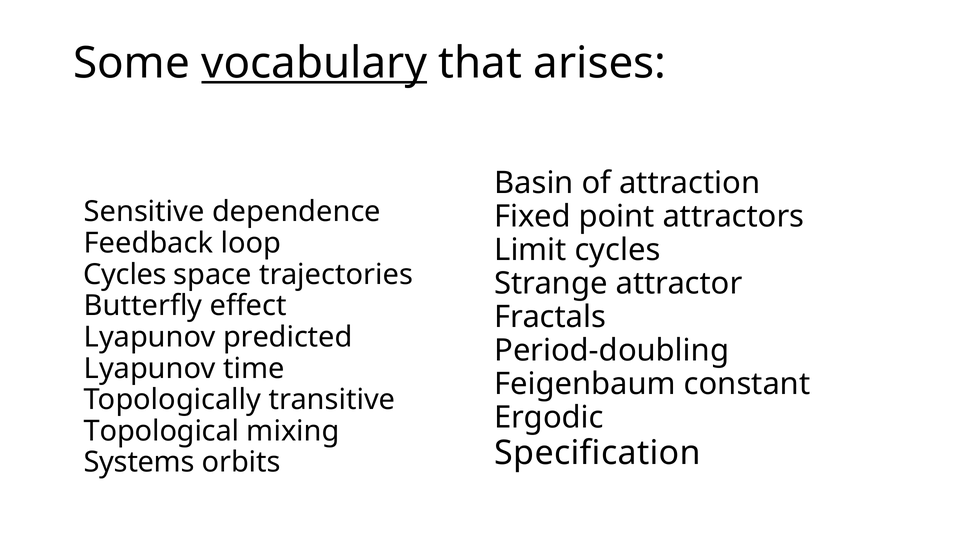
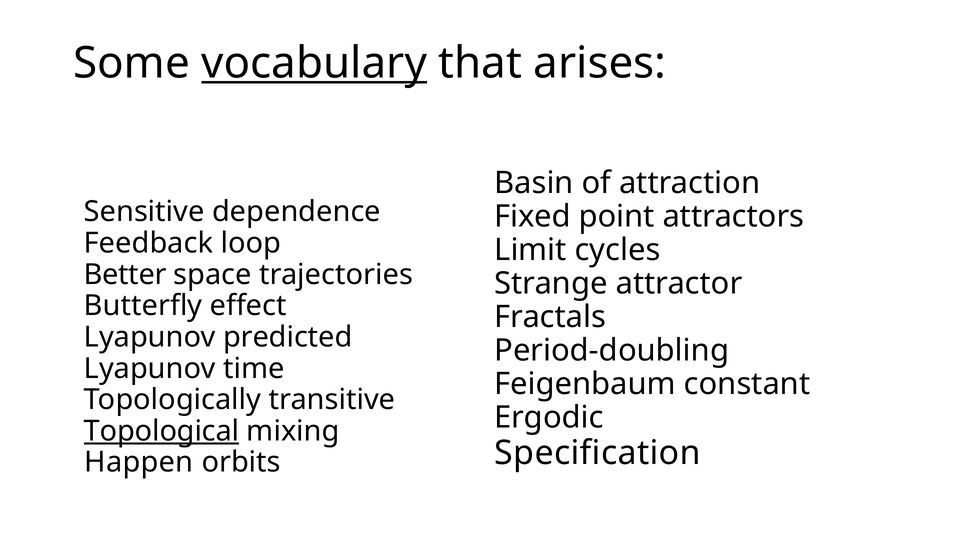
Cycles at (125, 274): Cycles -> Better
Topological underline: none -> present
Systems: Systems -> Happen
